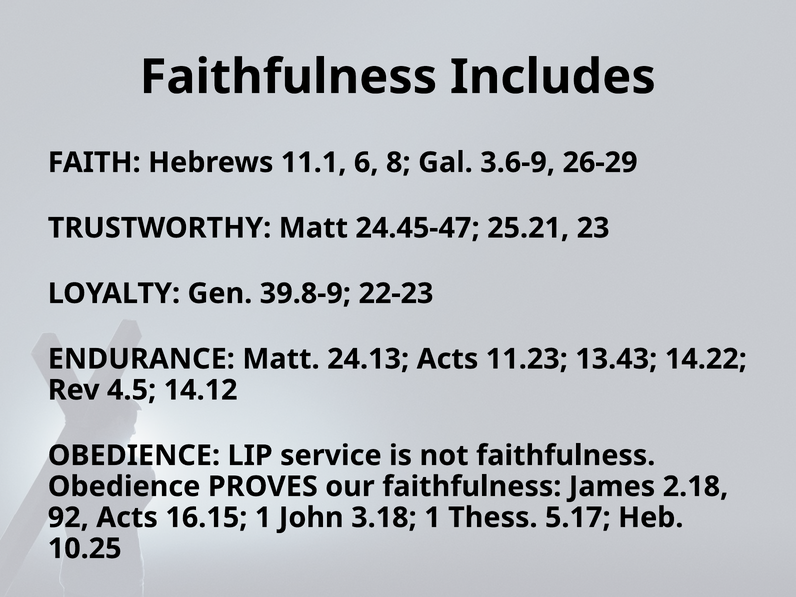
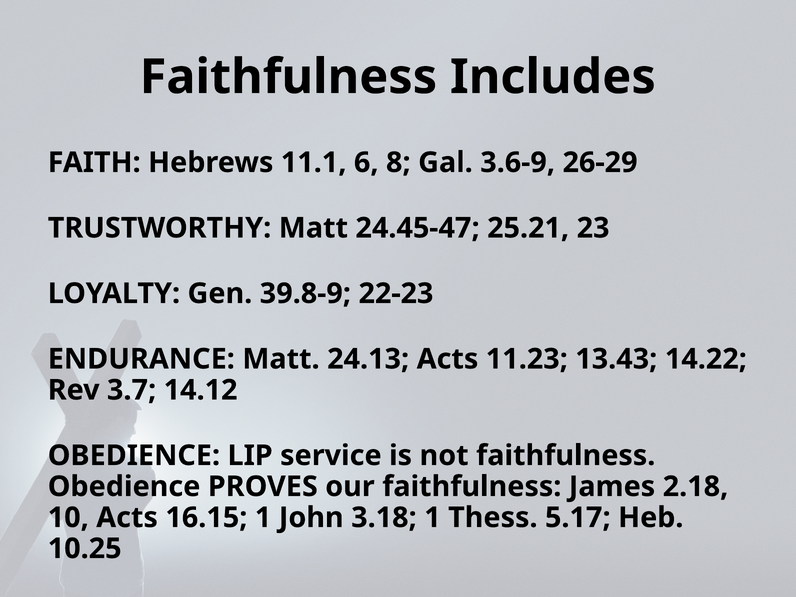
4.5: 4.5 -> 3.7
92: 92 -> 10
